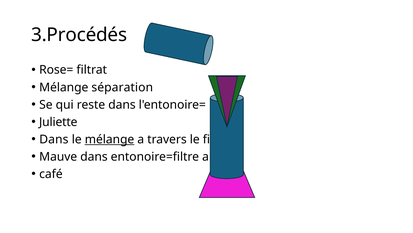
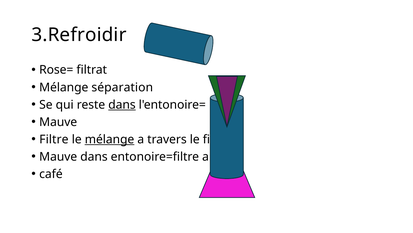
3.Procédés: 3.Procédés -> 3.Refroidir
dans at (122, 104) underline: none -> present
Juliette at (58, 122): Juliette -> Mauve
Dans at (54, 139): Dans -> Filtre
